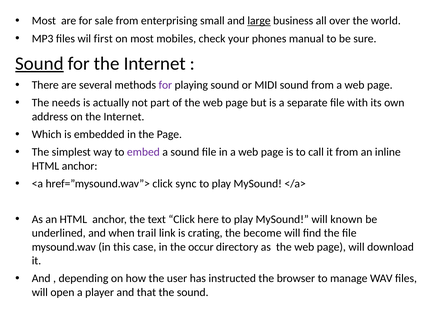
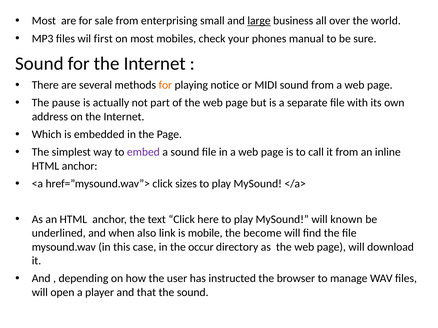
Sound at (39, 64) underline: present -> none
for at (165, 85) colour: purple -> orange
playing sound: sound -> notice
needs: needs -> pause
sync: sync -> sizes
trail: trail -> also
crating: crating -> mobile
